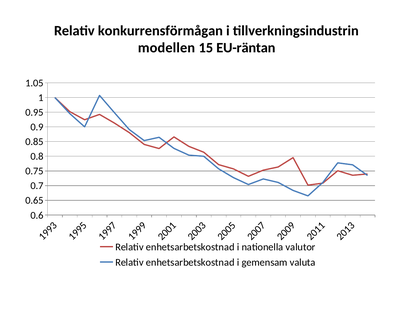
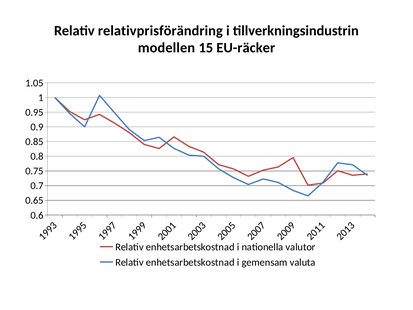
konkurrensförmågan: konkurrensförmågan -> relativprisförändring
EU-räntan: EU-räntan -> EU-räcker
